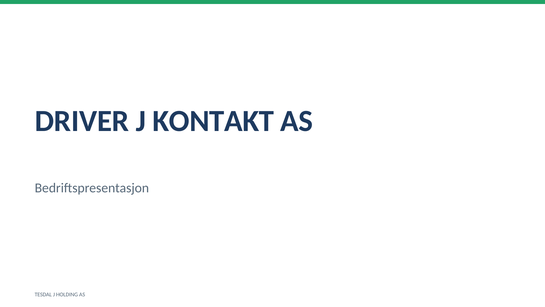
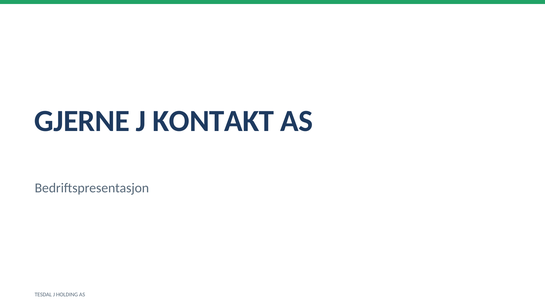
DRIVER: DRIVER -> GJERNE
